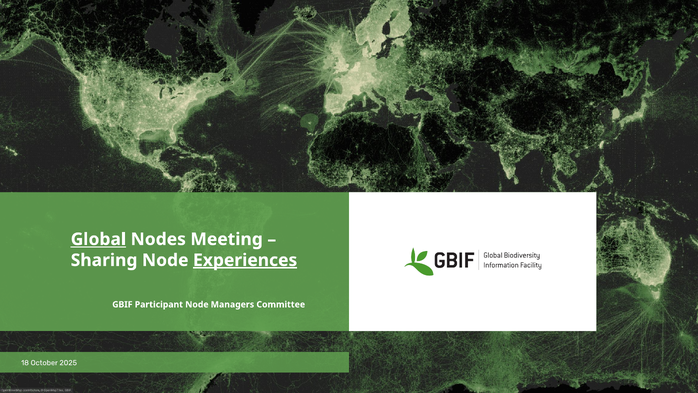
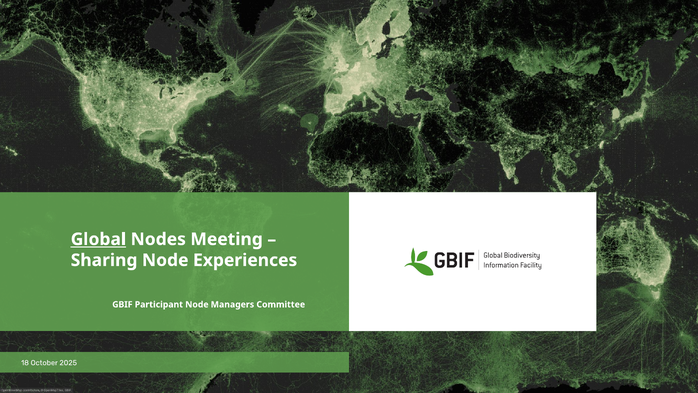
Experiences underline: present -> none
